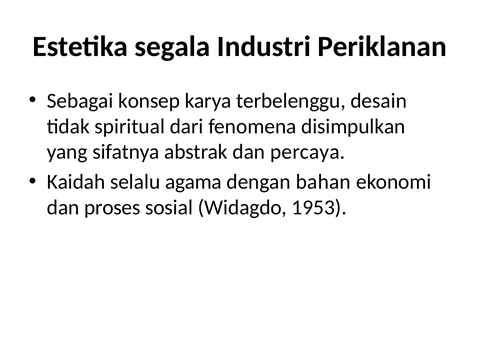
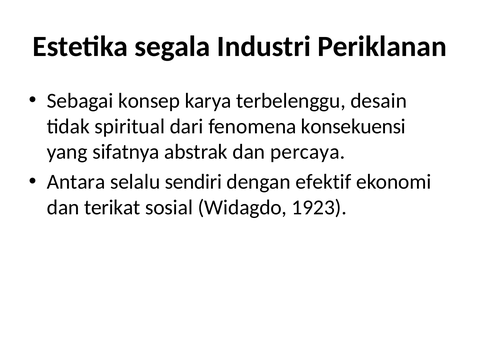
disimpulkan: disimpulkan -> konsekuensi
Kaidah: Kaidah -> Antara
agama: agama -> sendiri
bahan: bahan -> efektif
proses: proses -> terikat
1953: 1953 -> 1923
